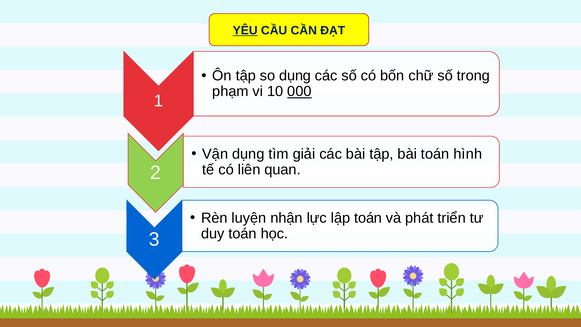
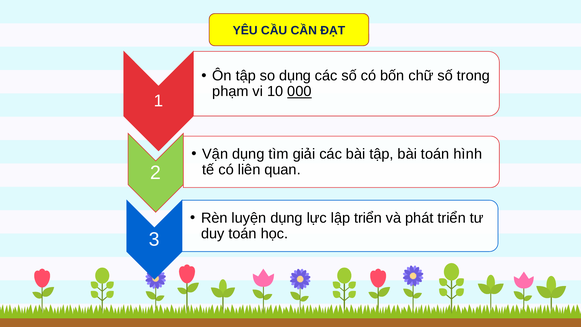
YÊU underline: present -> none
luyện nhận: nhận -> dụng
lập toán: toán -> triển
